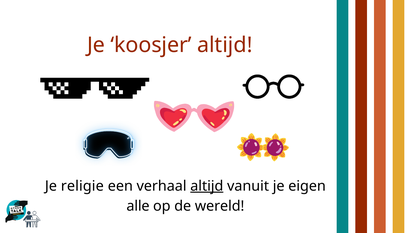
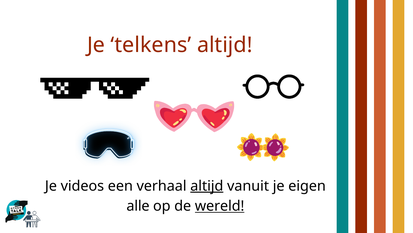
koosjer: koosjer -> telkens
religie: religie -> videos
wereld underline: none -> present
